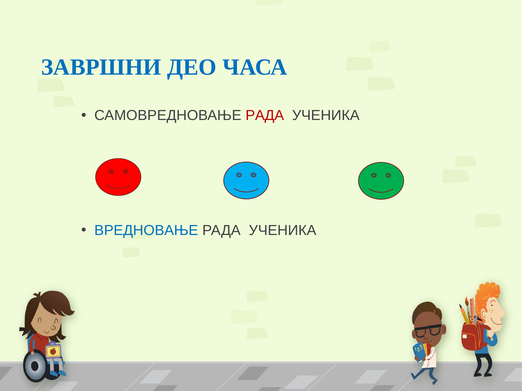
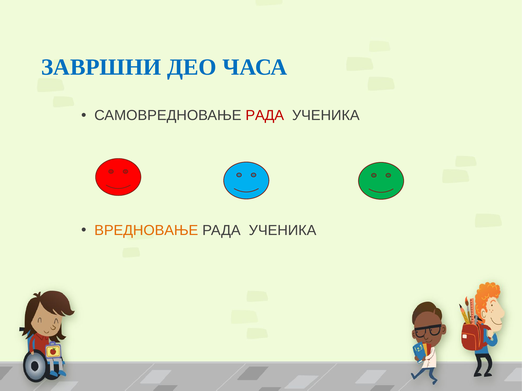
ВРЕДНОВАЊЕ colour: blue -> orange
